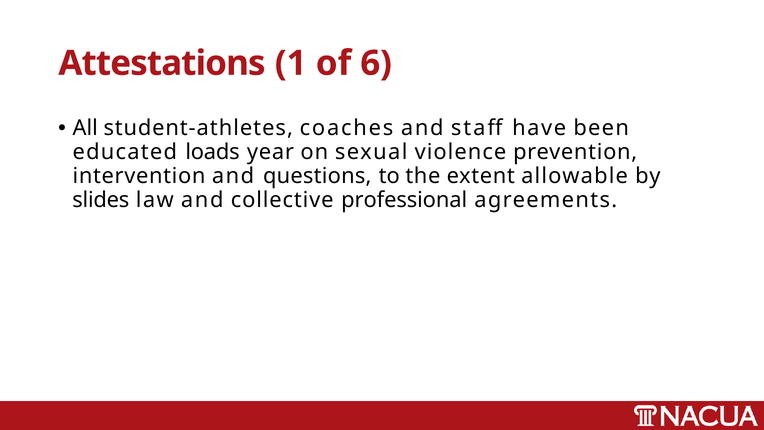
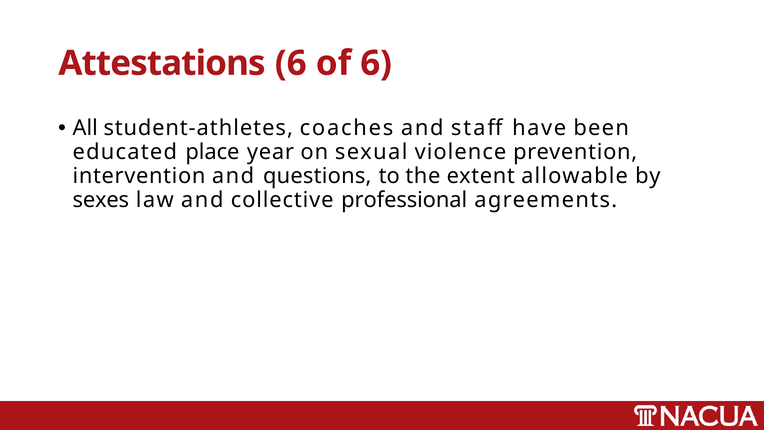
Attestations 1: 1 -> 6
loads: loads -> place
slides: slides -> sexes
